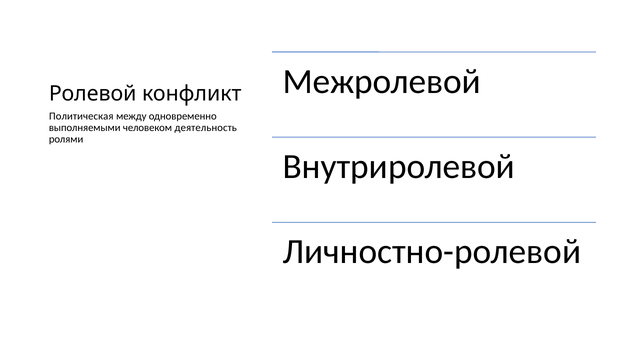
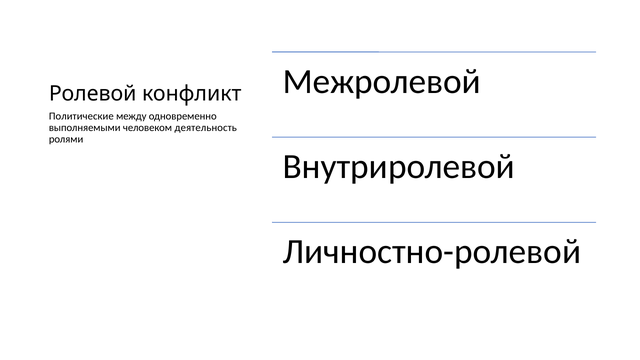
Политическая: Политическая -> Политические
